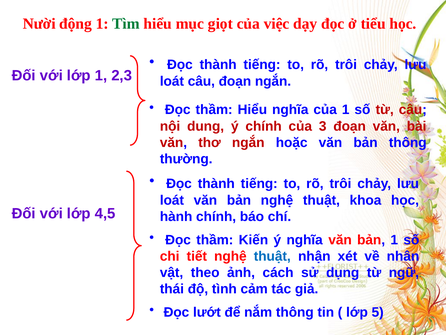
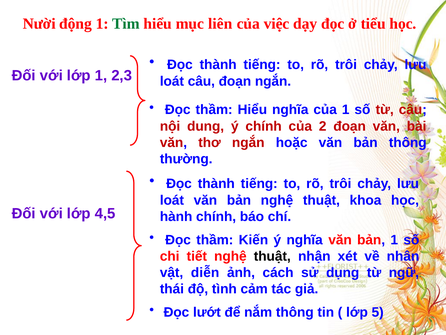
giọt: giọt -> liên
3: 3 -> 2
thuật at (272, 256) colour: blue -> black
theo: theo -> diễn
